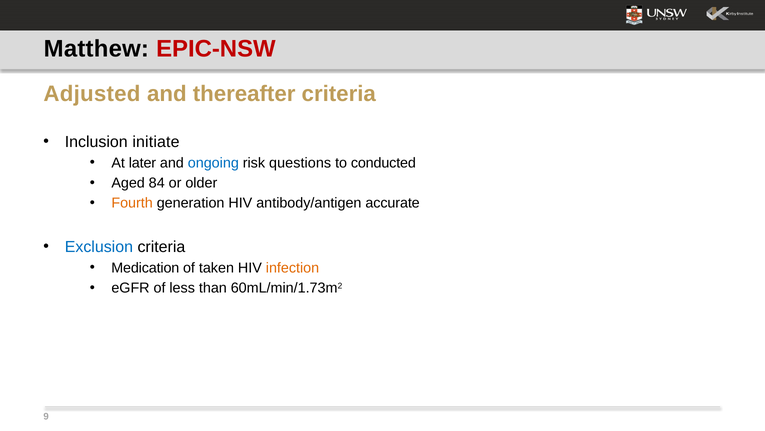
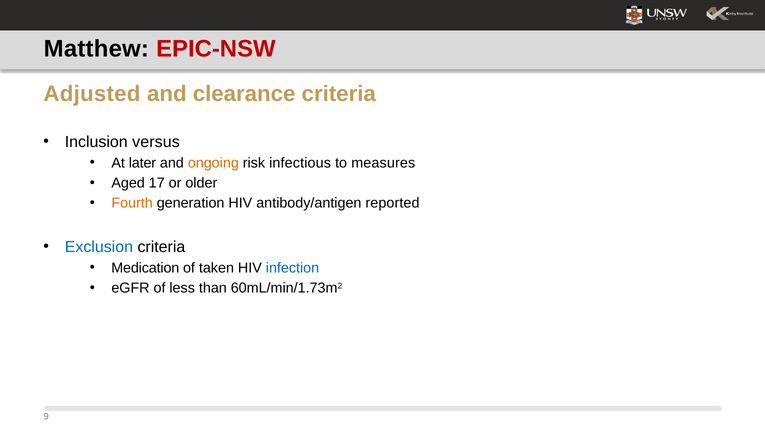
thereafter: thereafter -> clearance
initiate: initiate -> versus
ongoing colour: blue -> orange
questions: questions -> infectious
conducted: conducted -> measures
84: 84 -> 17
accurate: accurate -> reported
infection colour: orange -> blue
